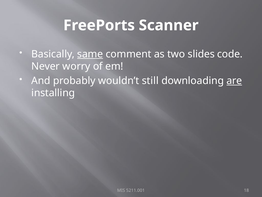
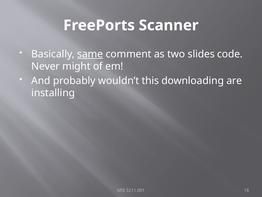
worry: worry -> might
still: still -> this
are underline: present -> none
